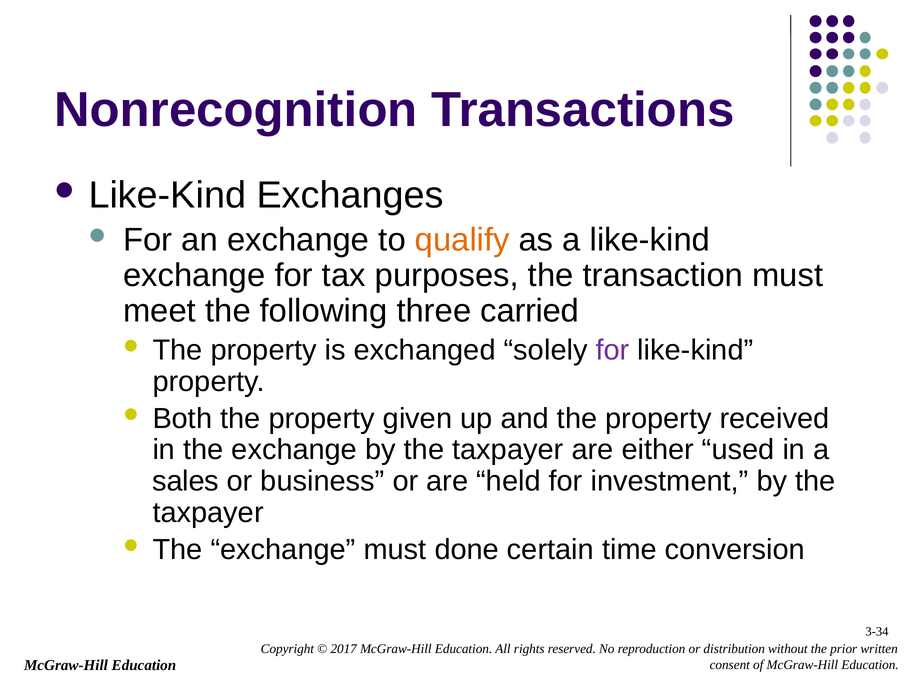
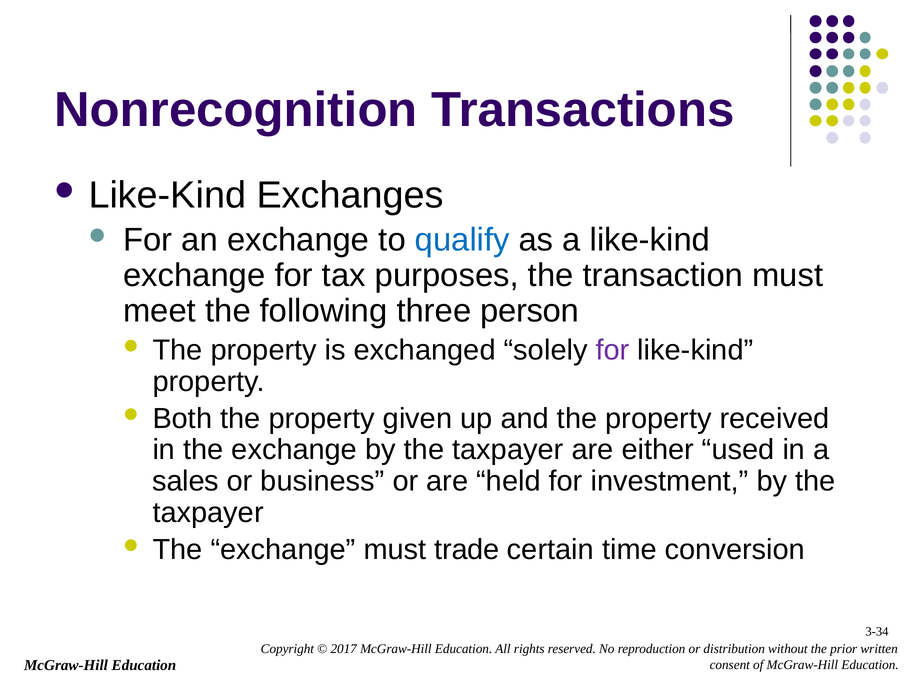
qualify colour: orange -> blue
carried: carried -> person
done: done -> trade
